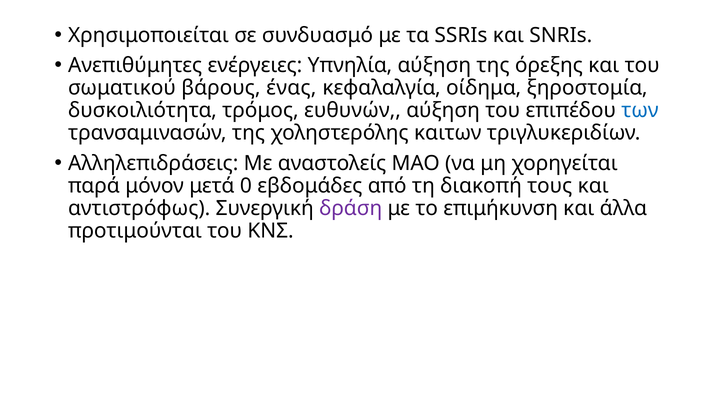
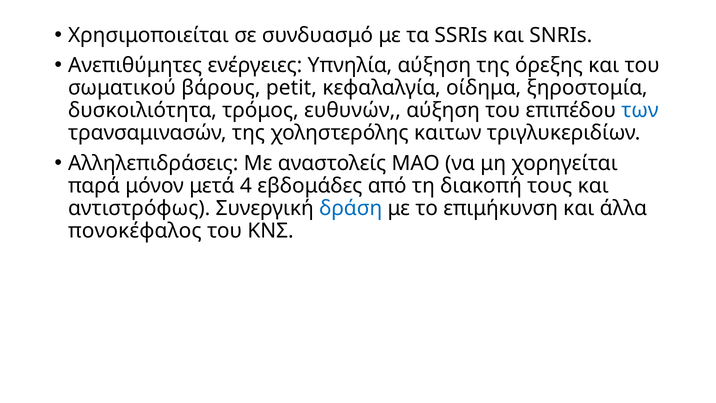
ένας: ένας -> petit
0: 0 -> 4
δράση colour: purple -> blue
προτιμούνται: προτιμούνται -> πονοκέφαλος
